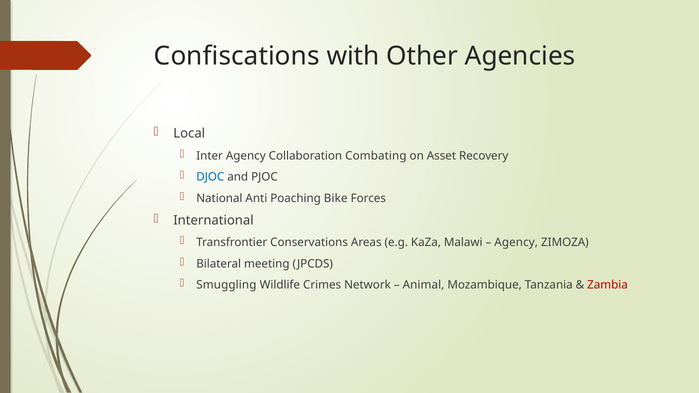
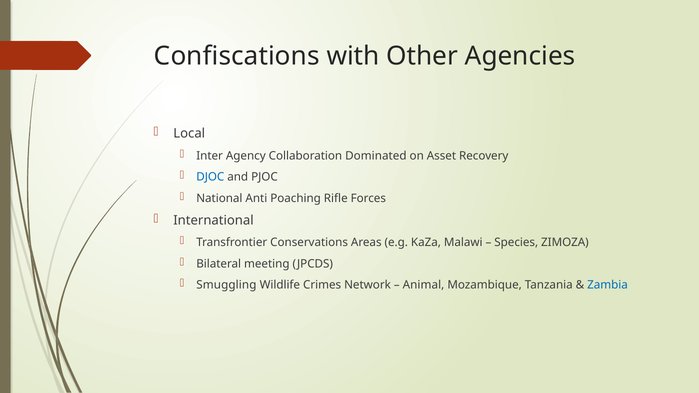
Combating: Combating -> Dominated
Bike: Bike -> Rifle
Agency at (516, 243): Agency -> Species
Zambia colour: red -> blue
